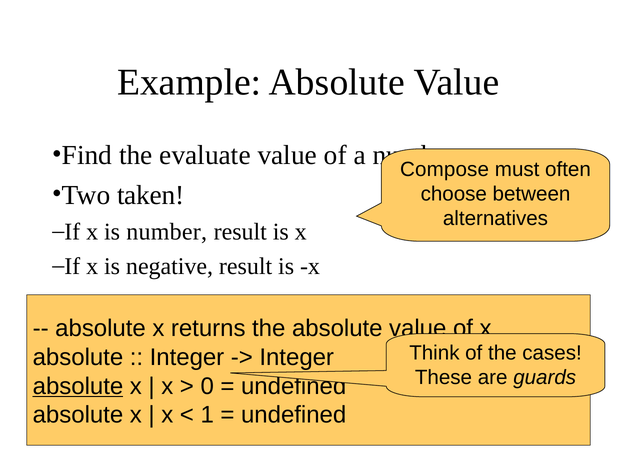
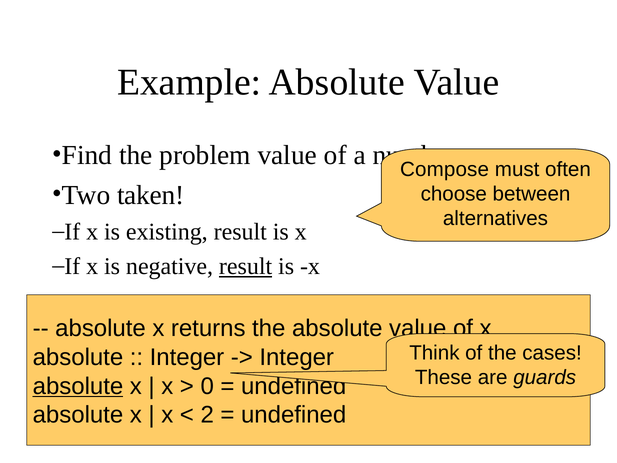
evaluate: evaluate -> problem
is number: number -> existing
result at (246, 266) underline: none -> present
1: 1 -> 2
